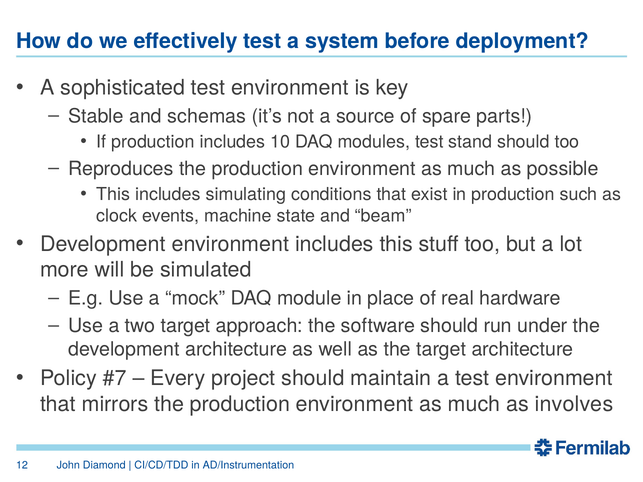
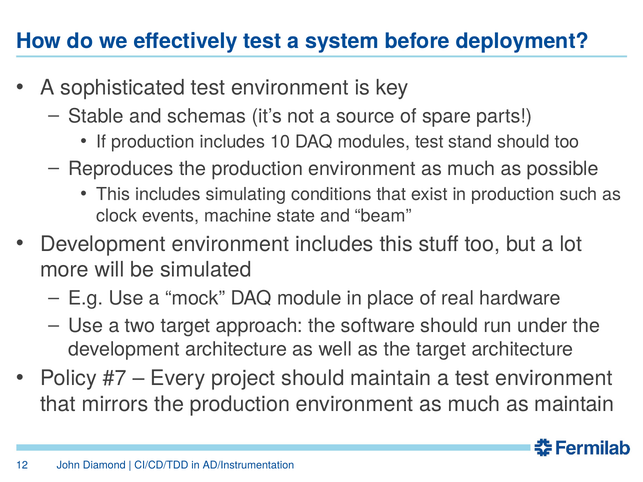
as involves: involves -> maintain
